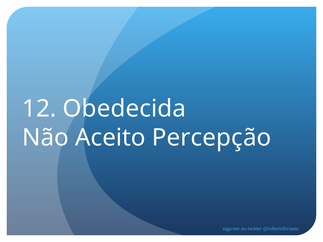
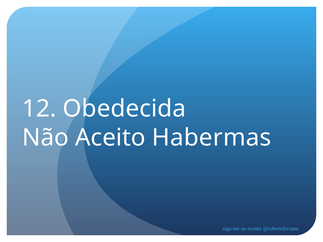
Percepção: Percepção -> Habermas
